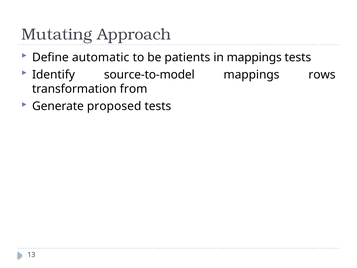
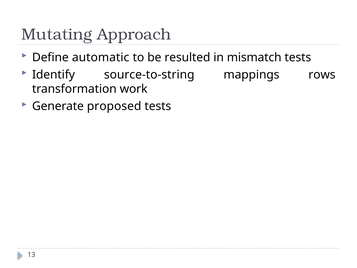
patients: patients -> resulted
in mappings: mappings -> mismatch
source-to-model: source-to-model -> source-to-string
from: from -> work
